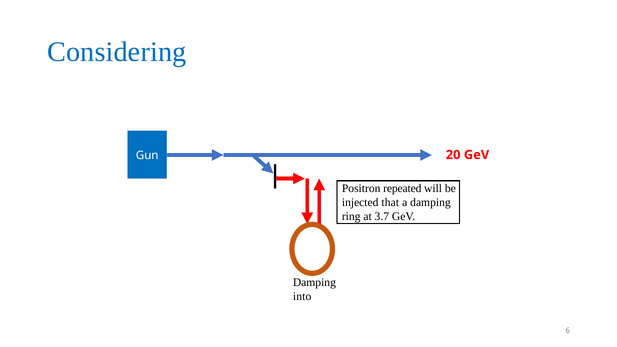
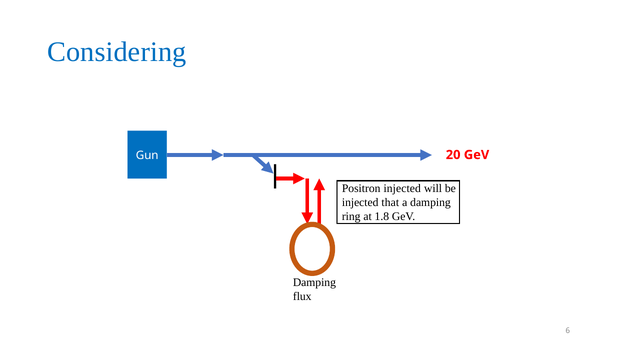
Positron repeated: repeated -> injected
3.7: 3.7 -> 1.8
into: into -> flux
